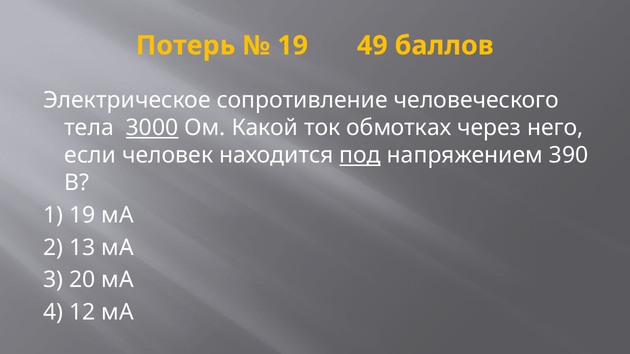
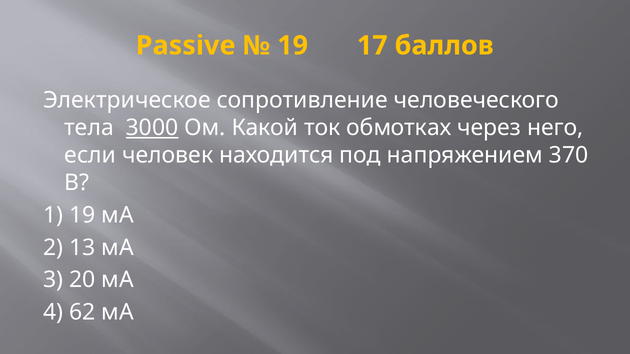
Потерь: Потерь -> Passive
49: 49 -> 17
под underline: present -> none
390: 390 -> 370
12: 12 -> 62
